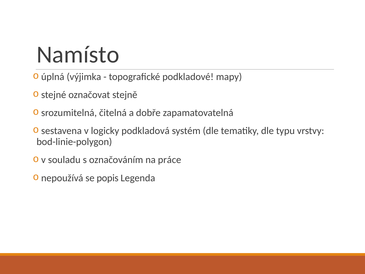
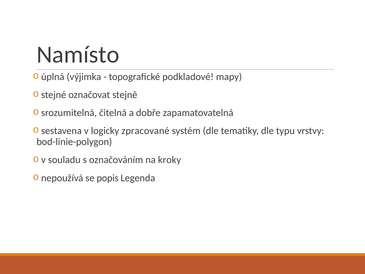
podkladová: podkladová -> zpracované
práce: práce -> kroky
